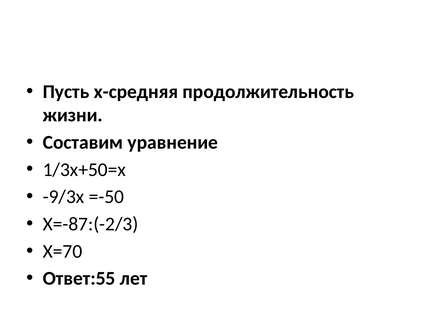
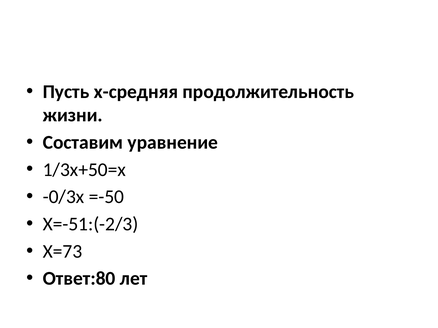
-9/3х: -9/3х -> -0/3х
Х=-87:(-2/3: Х=-87:(-2/3 -> Х=-51:(-2/3
Х=70: Х=70 -> Х=73
Ответ:55: Ответ:55 -> Ответ:80
